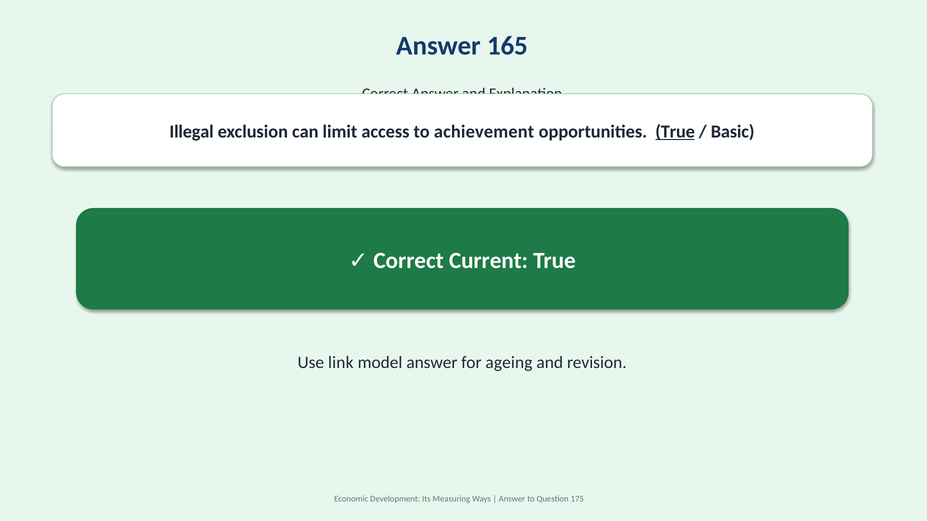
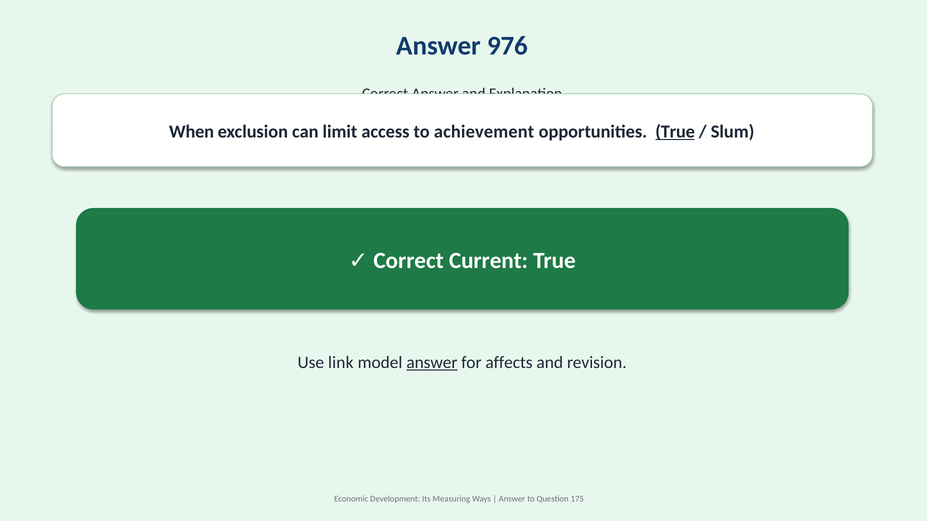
165: 165 -> 976
Illegal: Illegal -> When
Basic: Basic -> Slum
answer at (432, 363) underline: none -> present
ageing: ageing -> affects
